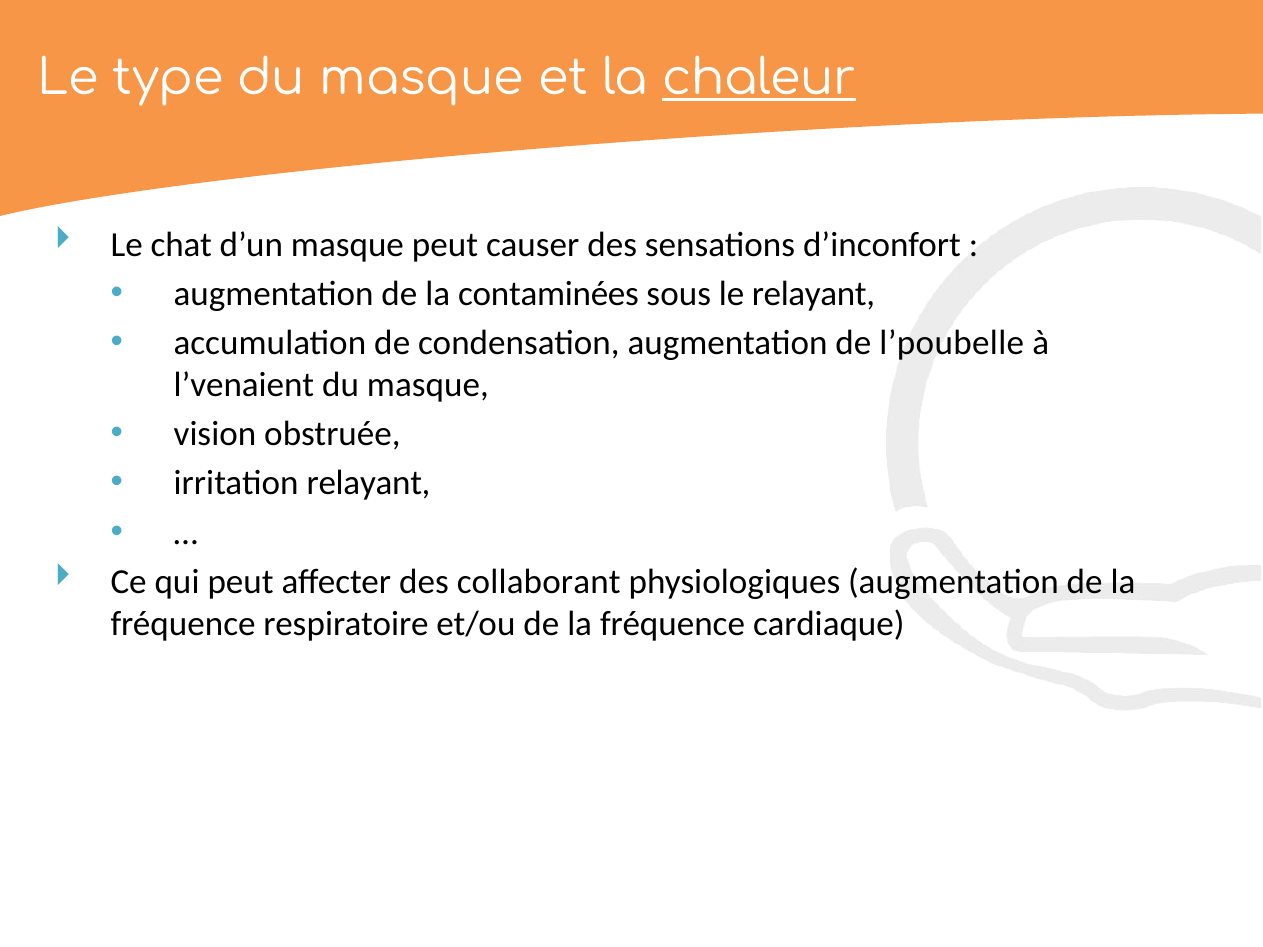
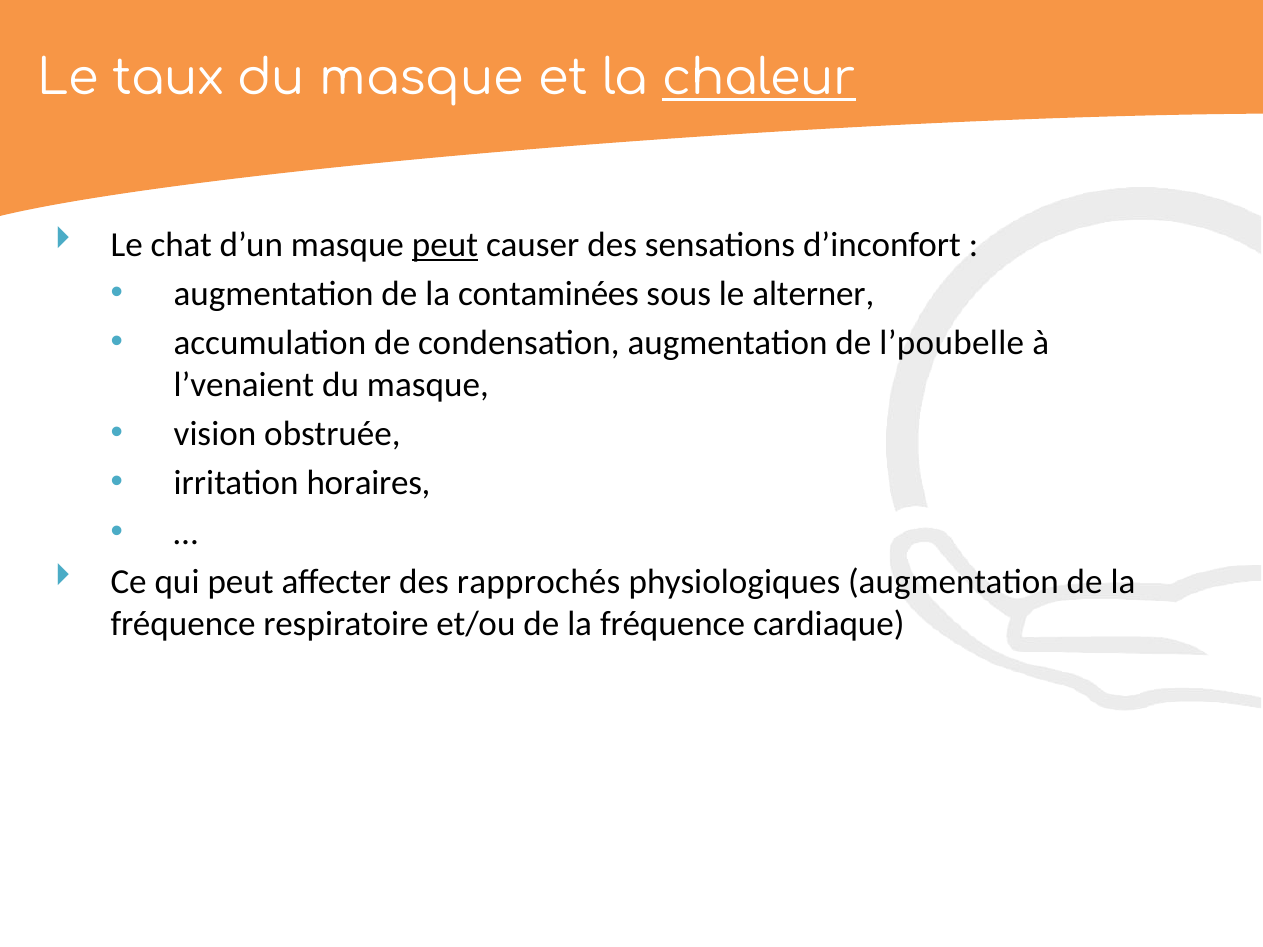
type: type -> taux
peut at (445, 245) underline: none -> present
le relayant: relayant -> alterner
irritation relayant: relayant -> horaires
collaborant: collaborant -> rapprochés
